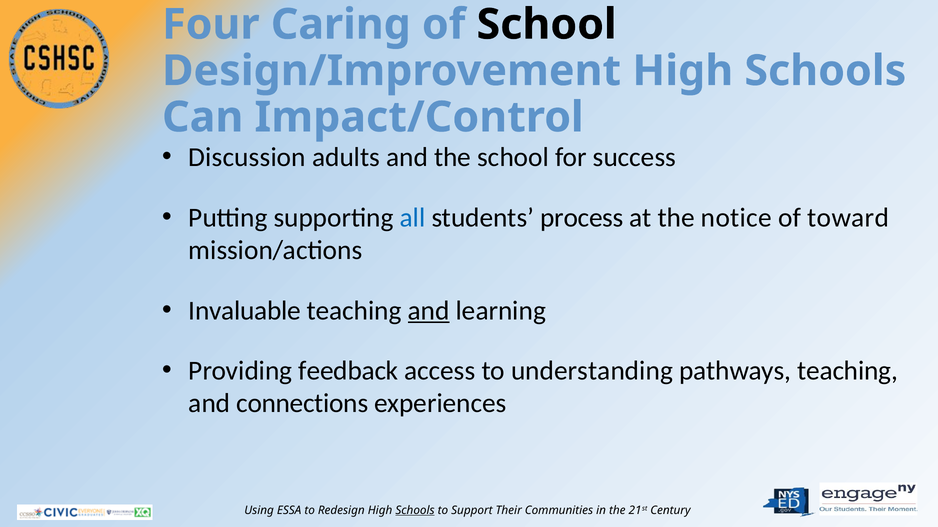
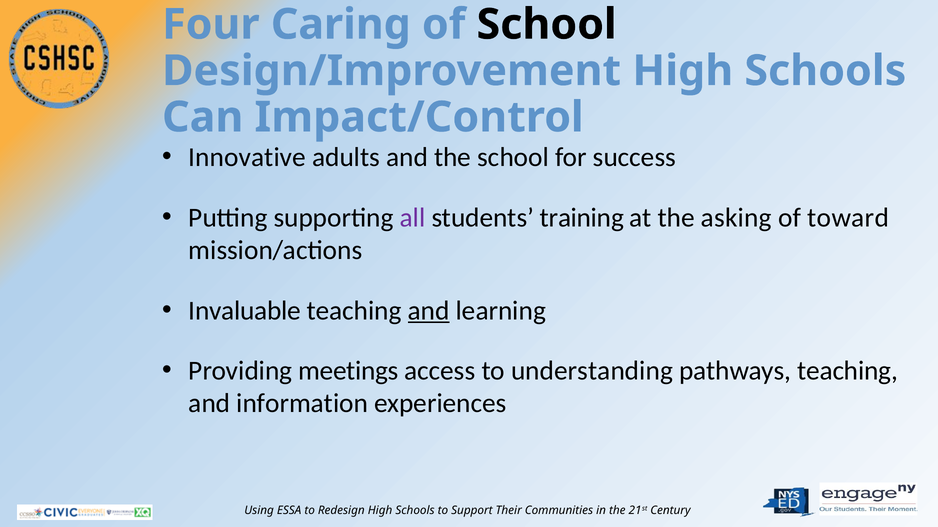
Discussion: Discussion -> Innovative
all colour: blue -> purple
process: process -> training
notice: notice -> asking
feedback: feedback -> meetings
connections: connections -> information
Schools at (415, 511) underline: present -> none
